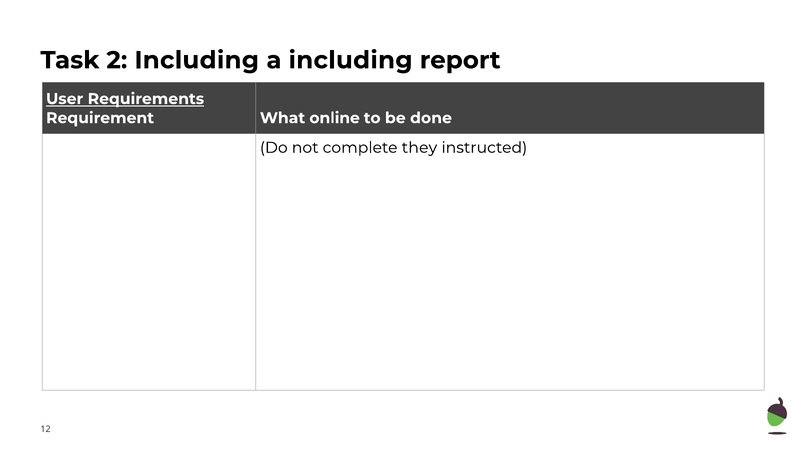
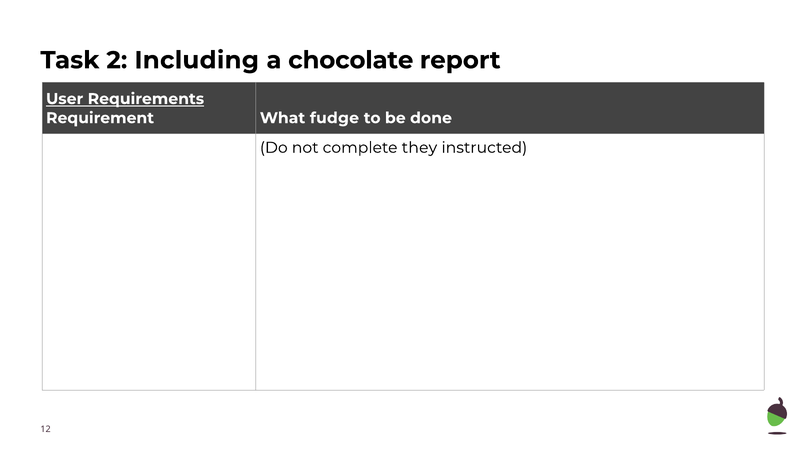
a including: including -> chocolate
online: online -> fudge
